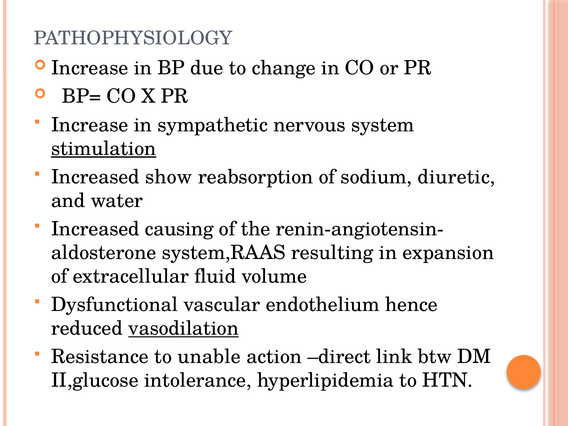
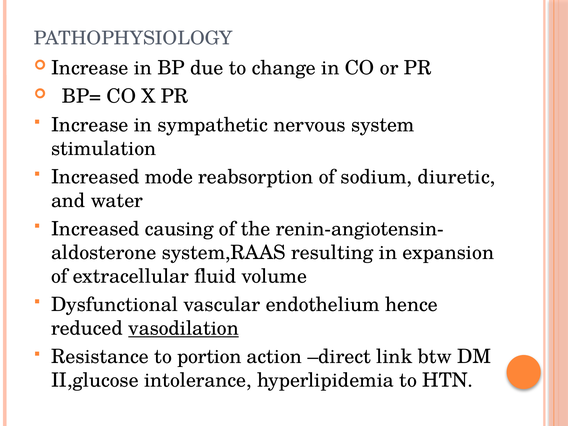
stimulation underline: present -> none
show: show -> mode
unable: unable -> portion
